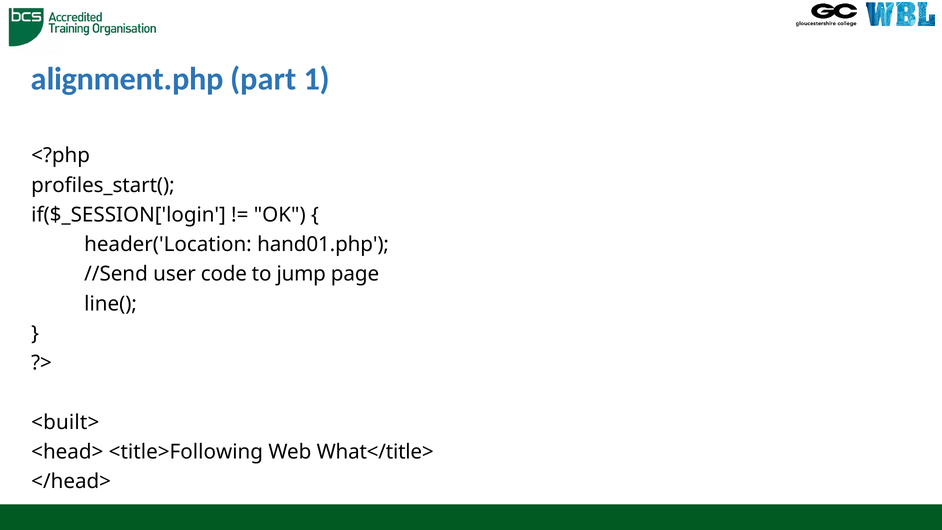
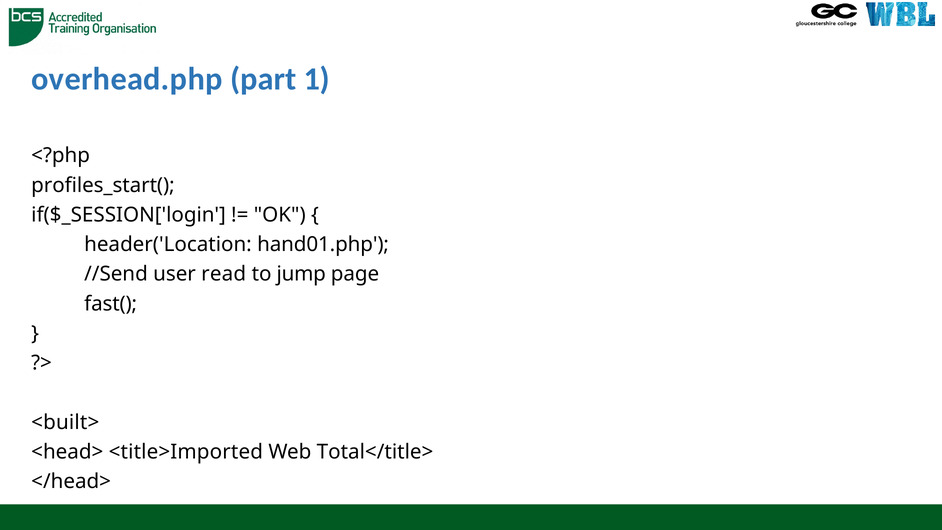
alignment.php: alignment.php -> overhead.php
code: code -> read
line(: line( -> fast(
<title>Following: <title>Following -> <title>Imported
What</title>: What</title> -> Total</title>
